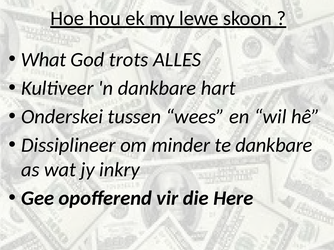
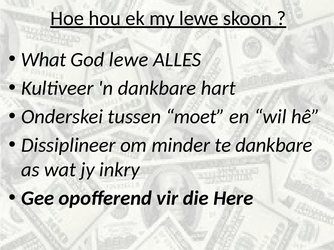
God trots: trots -> lewe
wees: wees -> moet
